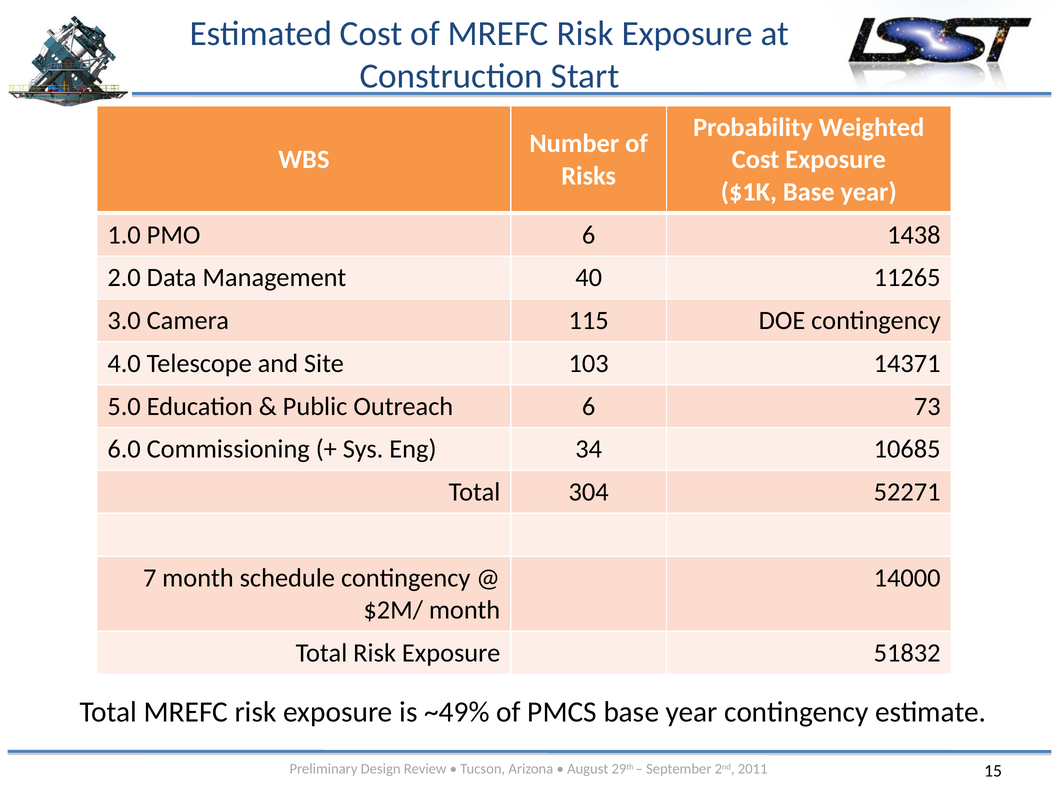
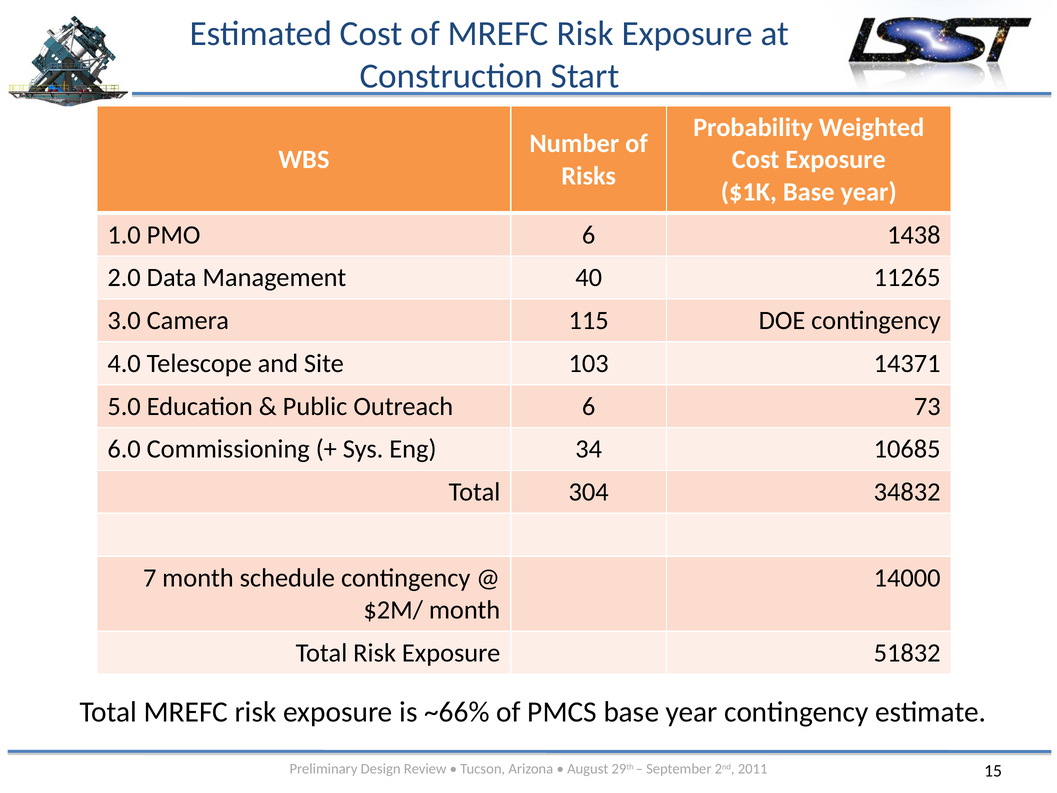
52271: 52271 -> 34832
~49%: ~49% -> ~66%
